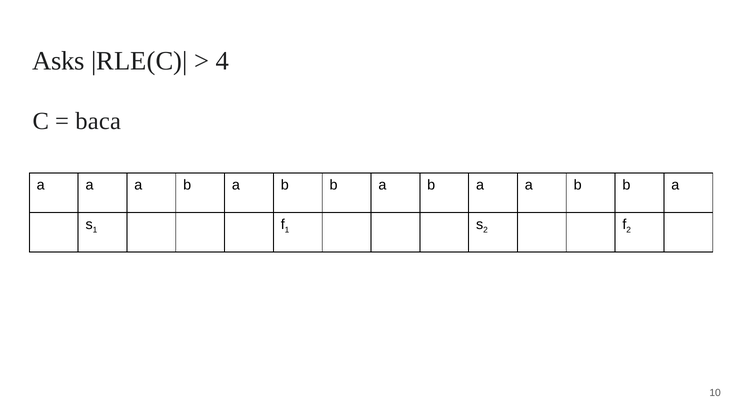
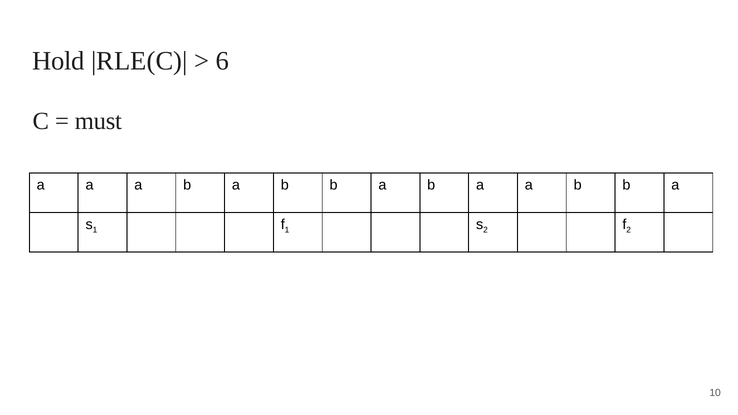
Asks: Asks -> Hold
4: 4 -> 6
baca: baca -> must
